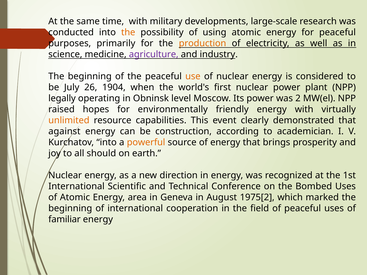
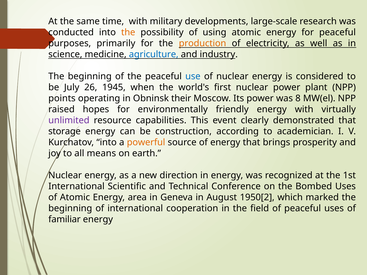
agriculture colour: purple -> blue
use colour: orange -> blue
1904: 1904 -> 1945
legally: legally -> points
level: level -> their
2: 2 -> 8
unlimited colour: orange -> purple
against: against -> storage
should: should -> means
1975[2: 1975[2 -> 1950[2
